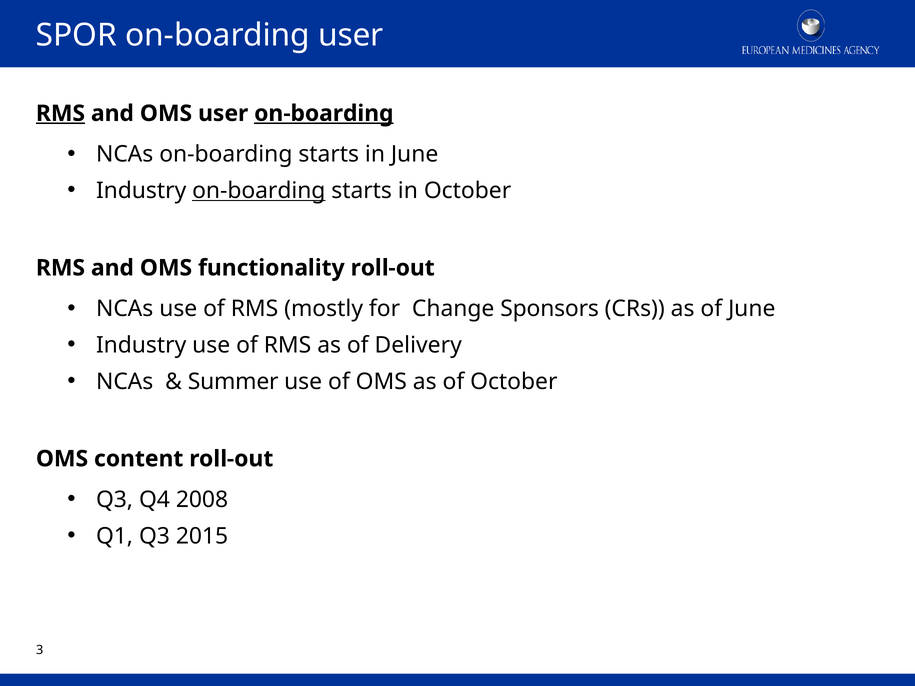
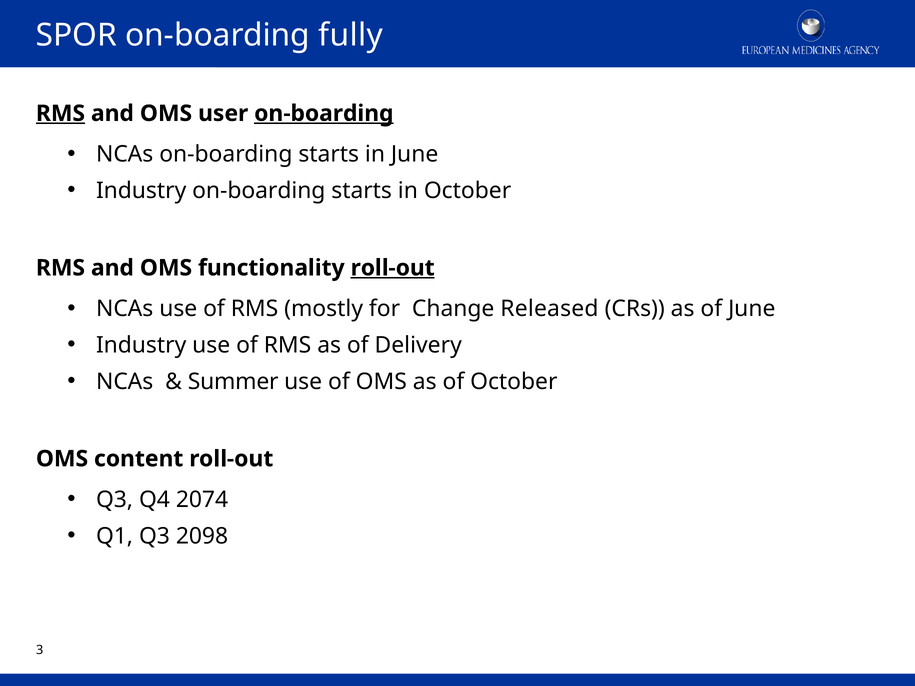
on-boarding user: user -> fully
on-boarding at (259, 191) underline: present -> none
roll-out at (393, 268) underline: none -> present
Sponsors: Sponsors -> Released
2008: 2008 -> 2074
2015: 2015 -> 2098
